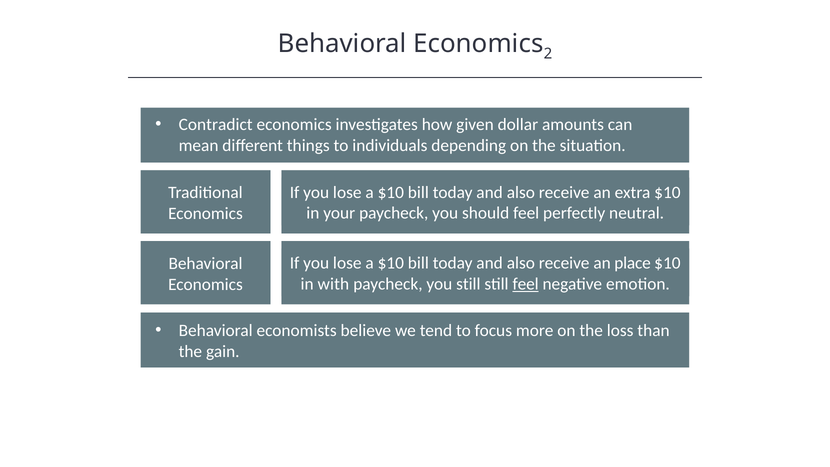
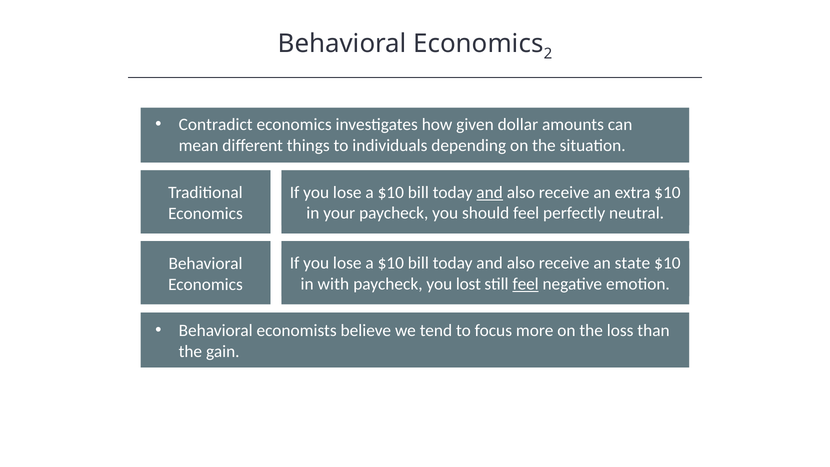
and at (490, 192) underline: none -> present
place: place -> state
you still: still -> lost
